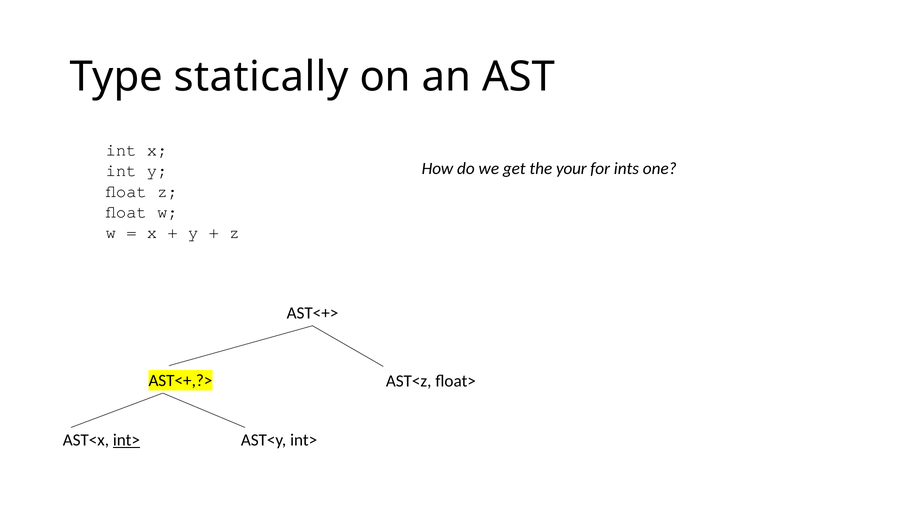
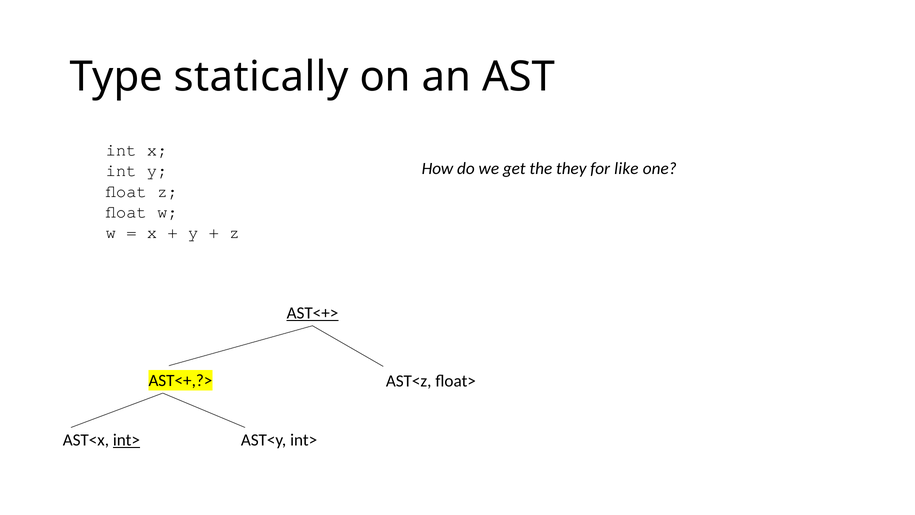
your: your -> they
ints: ints -> like
AST<+> underline: none -> present
